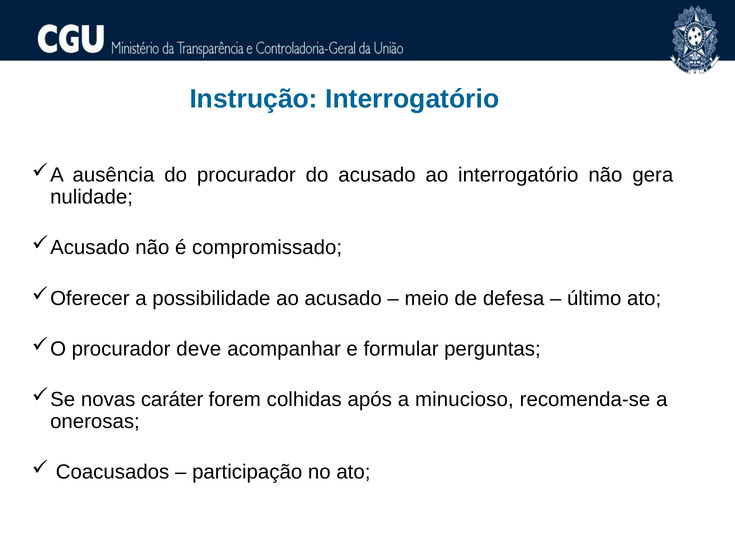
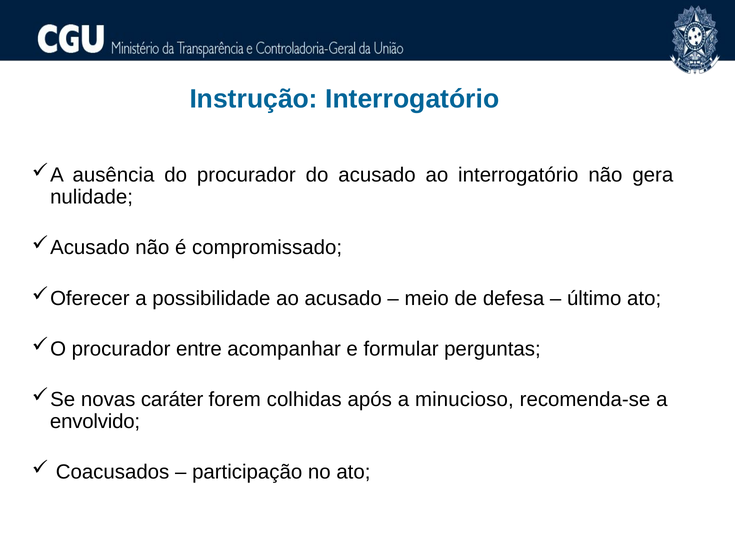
deve: deve -> entre
onerosas: onerosas -> envolvido
